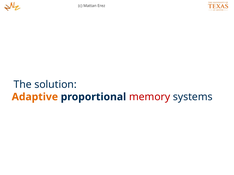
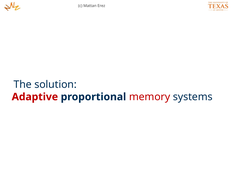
Adaptive colour: orange -> red
